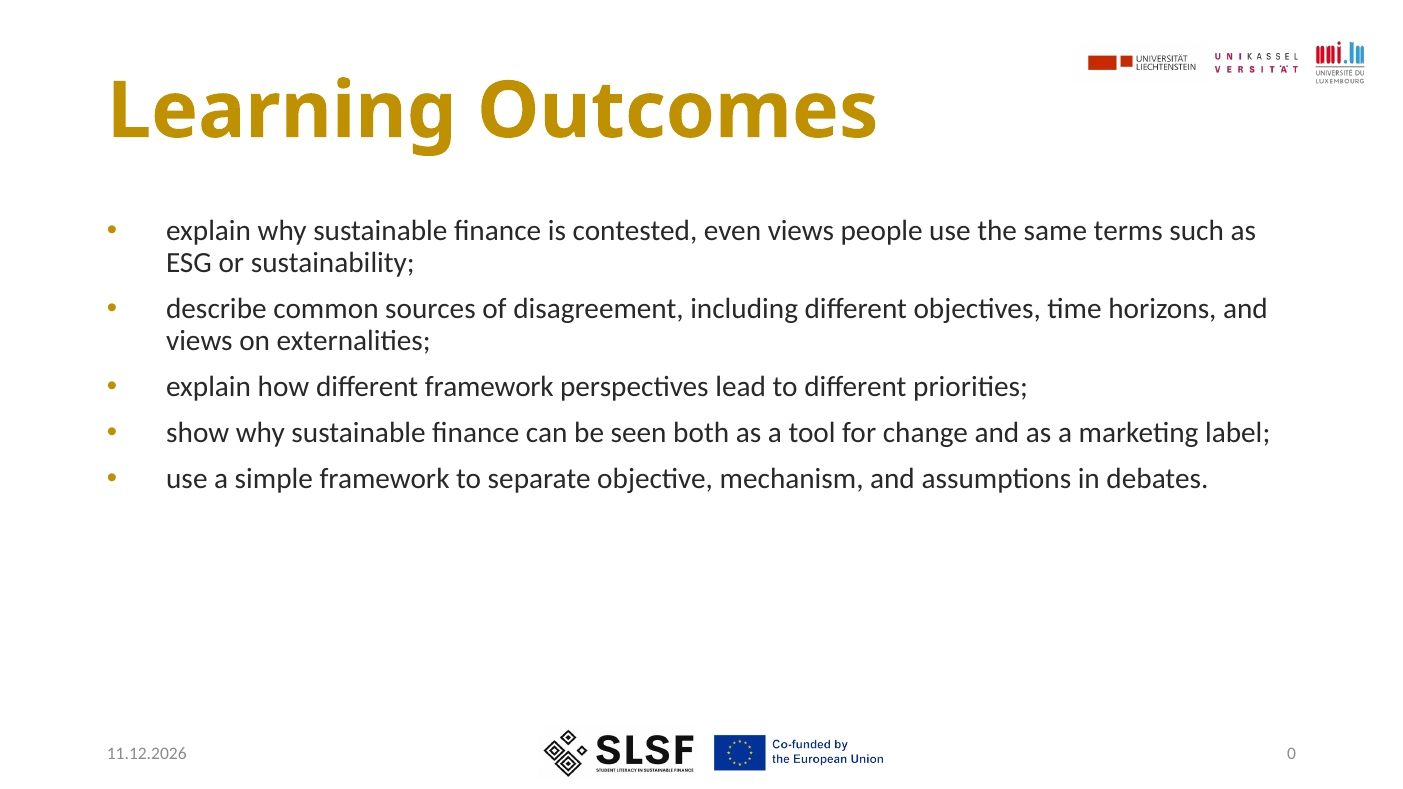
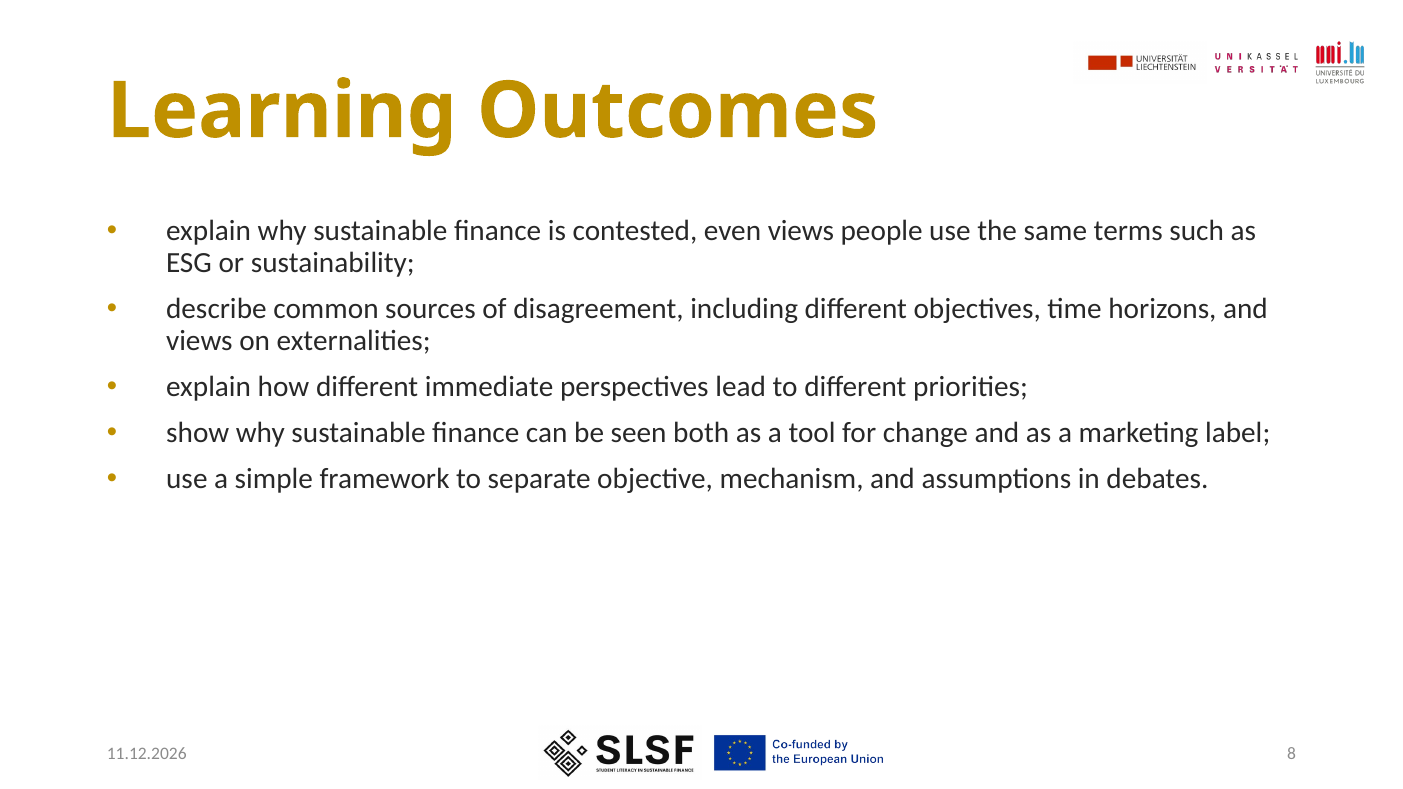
different framework: framework -> immediate
0: 0 -> 8
